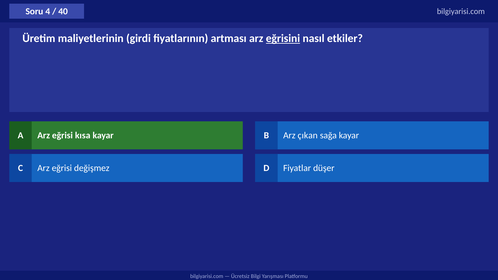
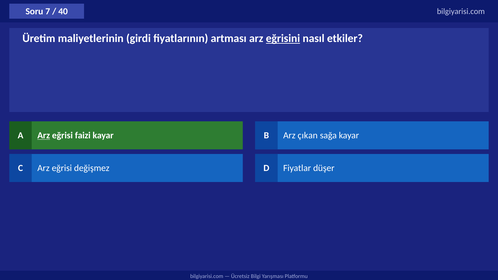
4: 4 -> 7
Arz at (44, 136) underline: none -> present
kısa: kısa -> faizi
